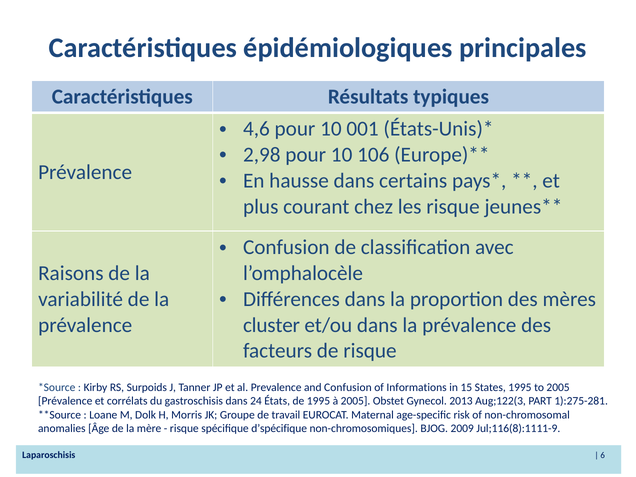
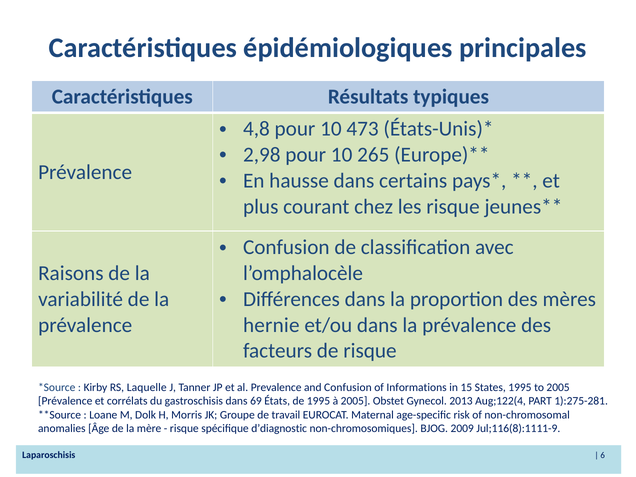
4,6: 4,6 -> 4,8
001: 001 -> 473
106: 106 -> 265
cluster: cluster -> hernie
Surpoids: Surpoids -> Laquelle
24: 24 -> 69
Aug;122(3: Aug;122(3 -> Aug;122(4
d’spécifique: d’spécifique -> d’diagnostic
